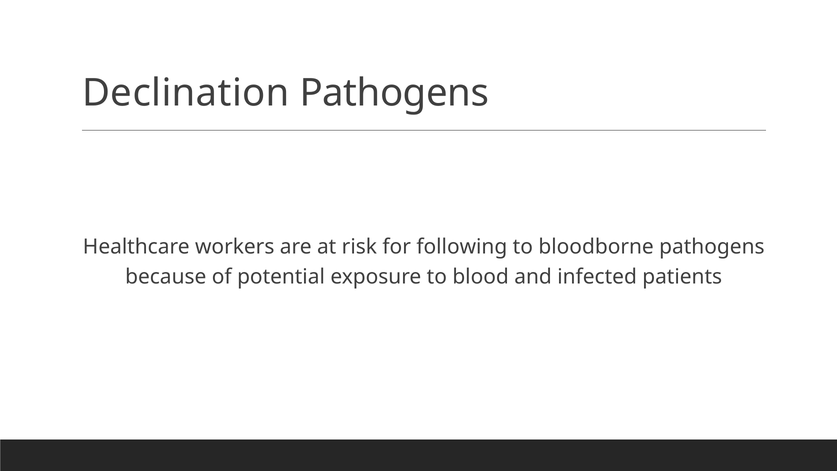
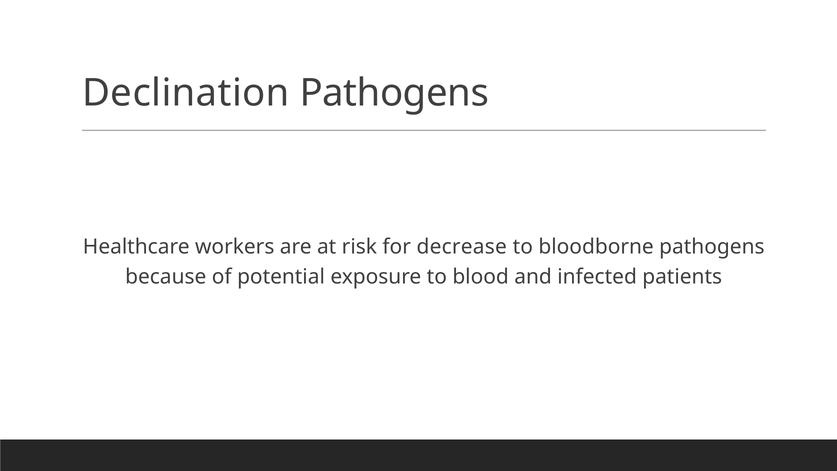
following: following -> decrease
